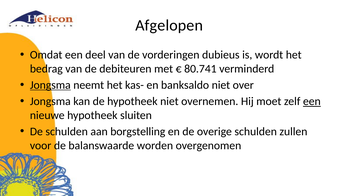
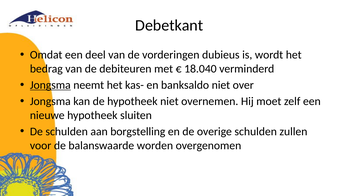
Afgelopen: Afgelopen -> Debetkant
80.741: 80.741 -> 18.040
een at (312, 101) underline: present -> none
